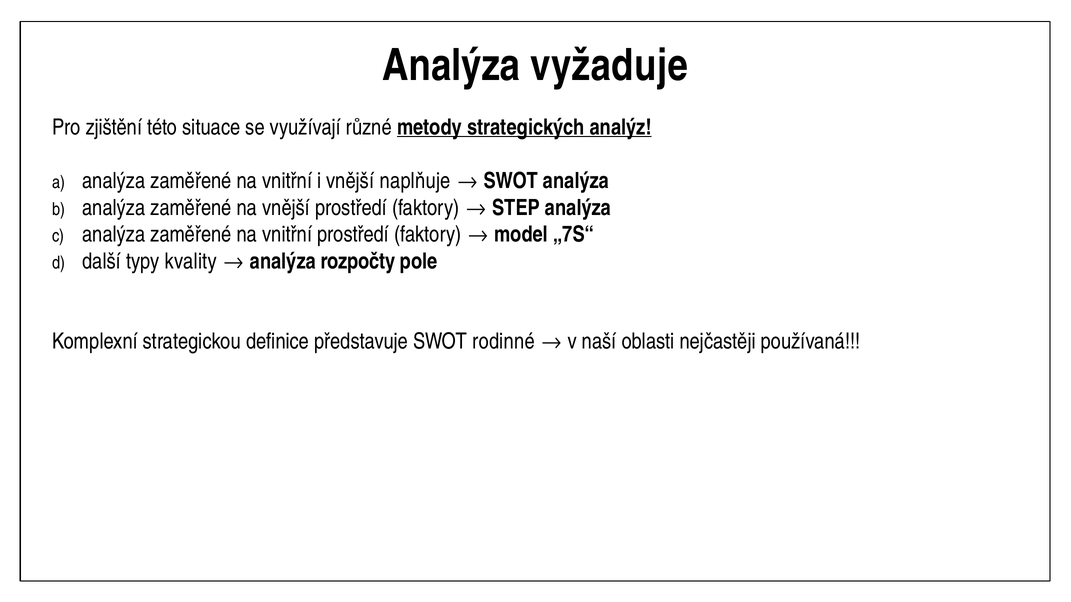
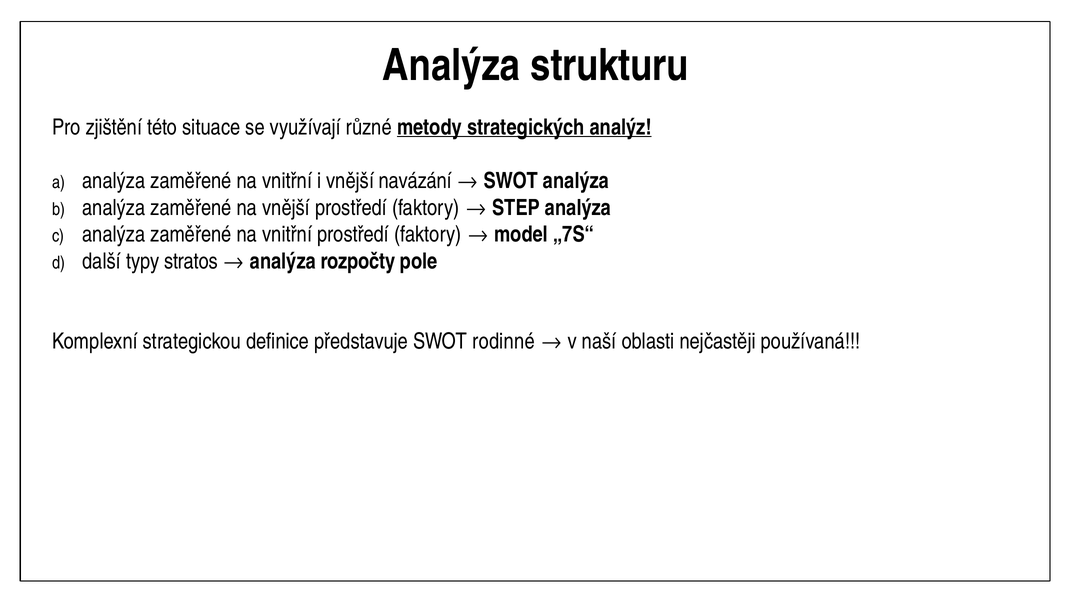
vyžaduje: vyžaduje -> strukturu
naplňuje: naplňuje -> navázání
kvality: kvality -> stratos
